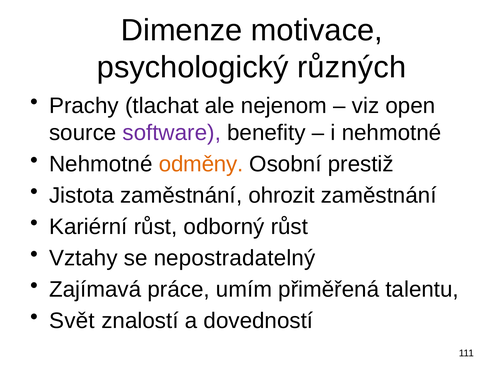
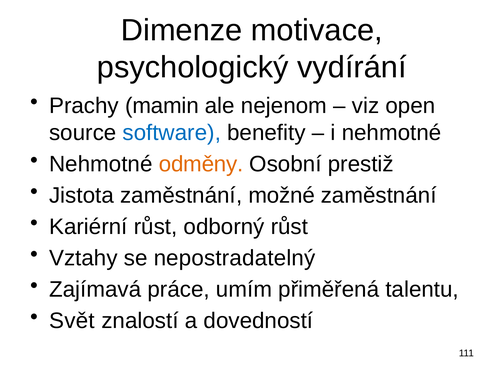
různých: různých -> vydírání
tlachat: tlachat -> mamin
software colour: purple -> blue
ohrozit: ohrozit -> možné
